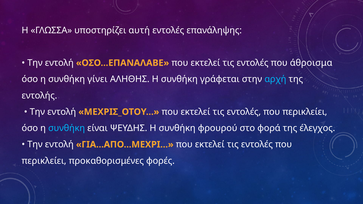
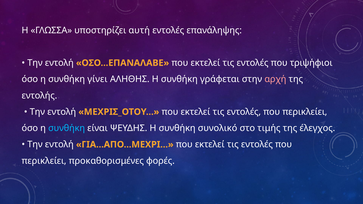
άθροισμα: άθροισμα -> τριψήφιοι
αρχή colour: light blue -> pink
φρουρού: φρουρού -> συνολικό
φορά: φορά -> τιμής
